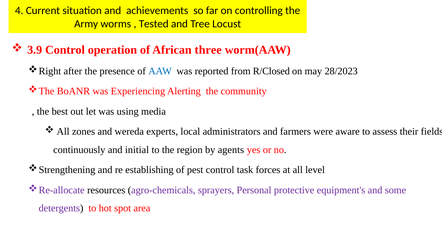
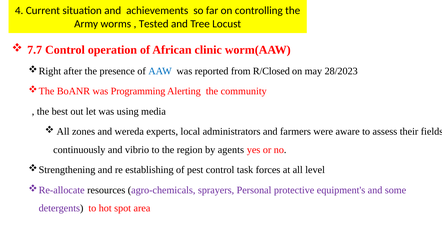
3.9: 3.9 -> 7.7
three: three -> clinic
Experiencing: Experiencing -> Programming
initial: initial -> vibrio
